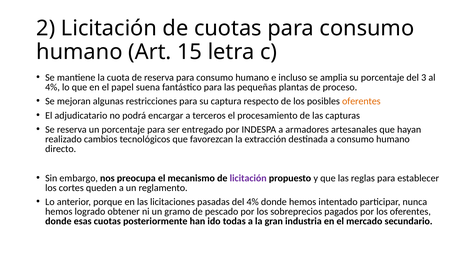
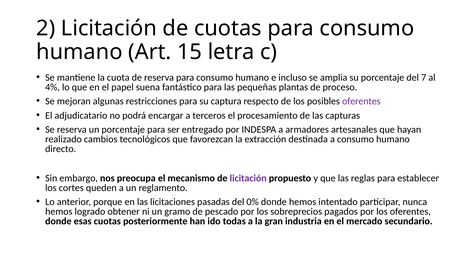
3: 3 -> 7
oferentes at (361, 101) colour: orange -> purple
del 4%: 4% -> 0%
